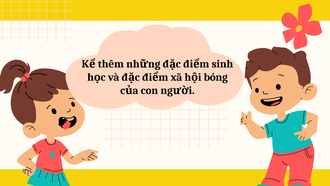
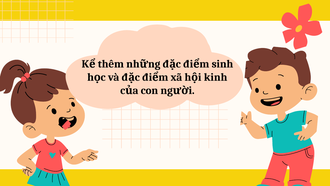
bóng: bóng -> kinh
